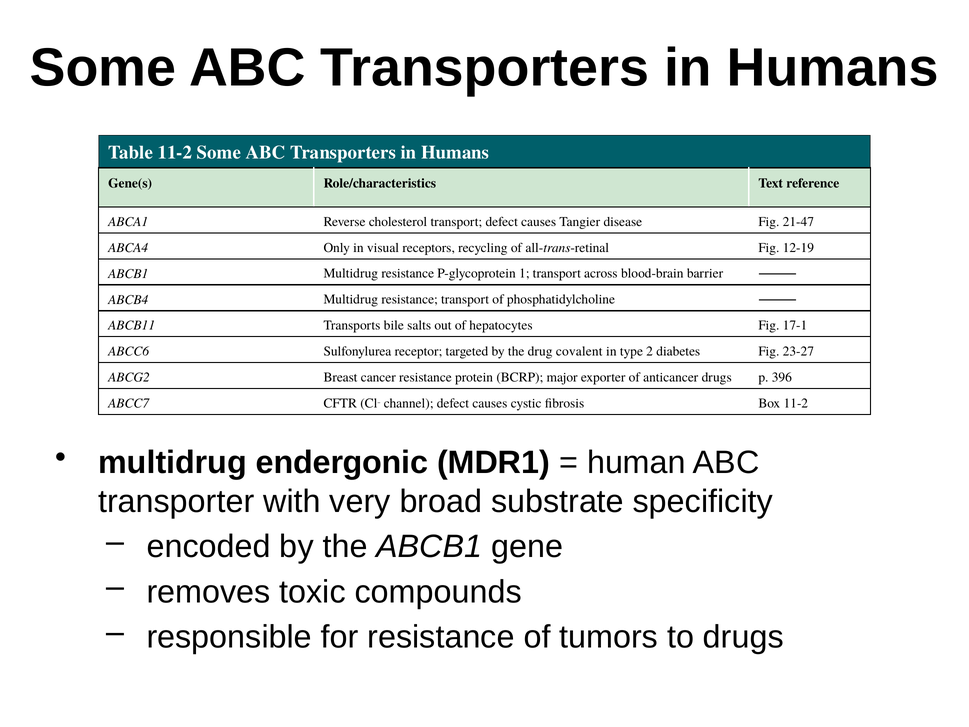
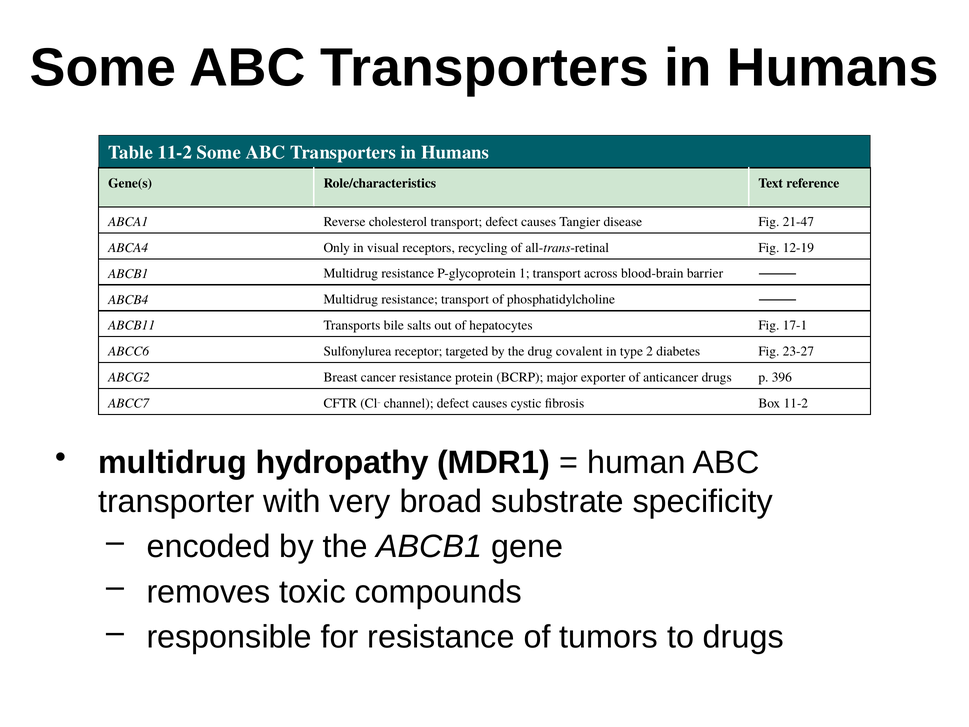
endergonic: endergonic -> hydropathy
